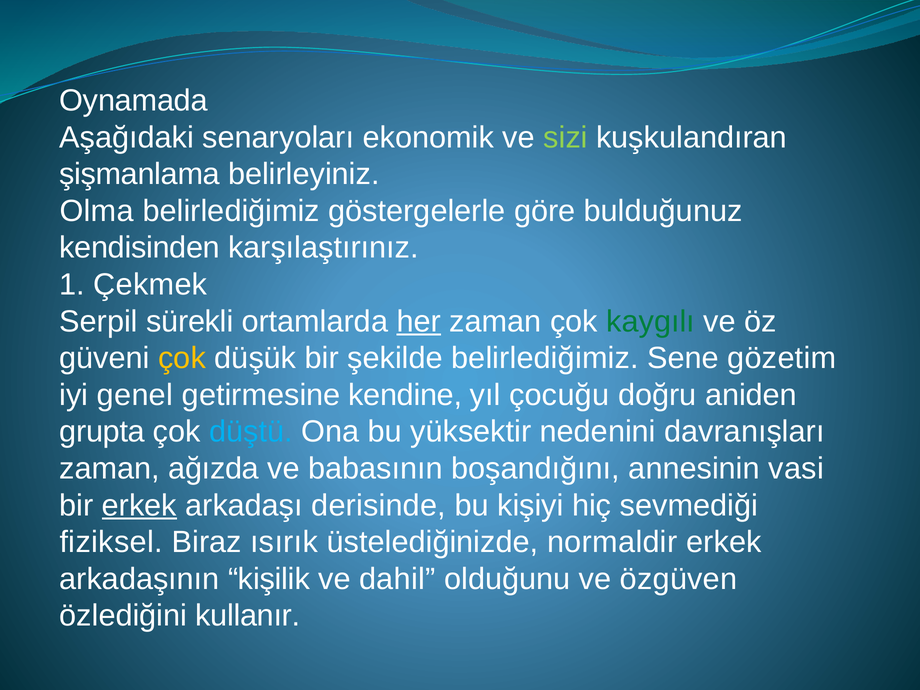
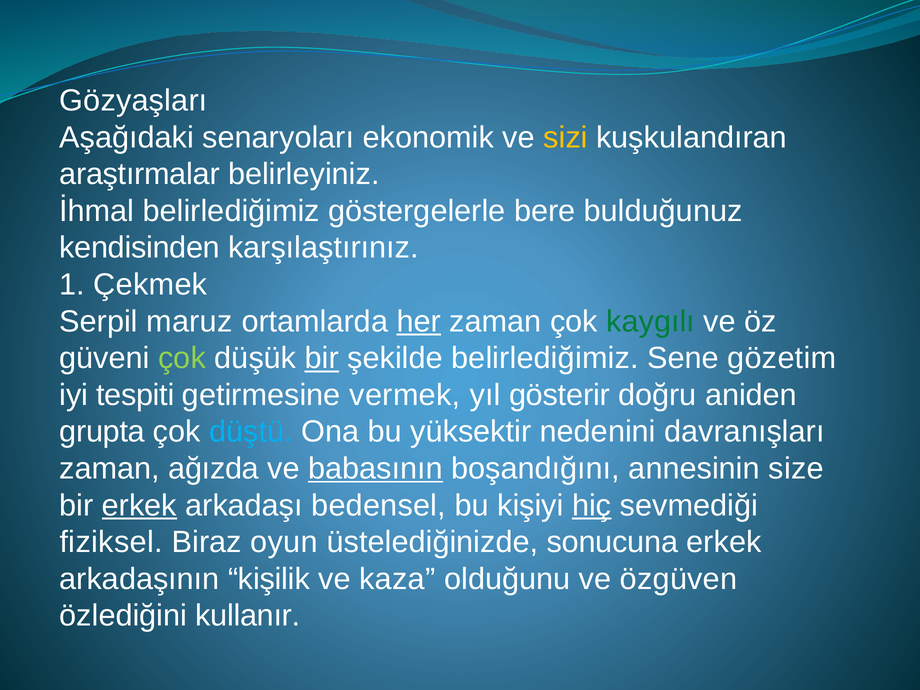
Oynamada: Oynamada -> Gözyaşları
sizi colour: light green -> yellow
şişmanlama: şişmanlama -> araştırmalar
Olma: Olma -> İhmal
göre: göre -> bere
sürekli: sürekli -> maruz
çok at (182, 358) colour: yellow -> light green
bir at (322, 358) underline: none -> present
genel: genel -> tespiti
kendine: kendine -> vermek
çocuğu: çocuğu -> gösterir
babasının underline: none -> present
vasi: vasi -> size
derisinde: derisinde -> bedensel
hiç underline: none -> present
ısırık: ısırık -> oyun
normaldir: normaldir -> sonucuna
dahil: dahil -> kaza
